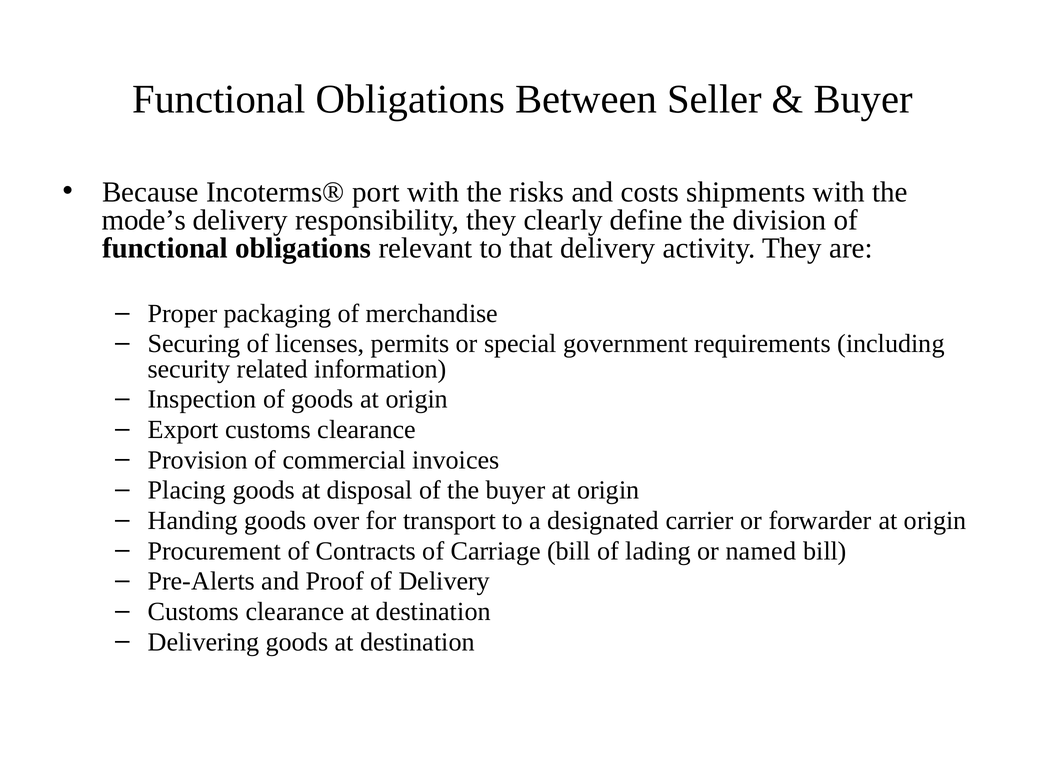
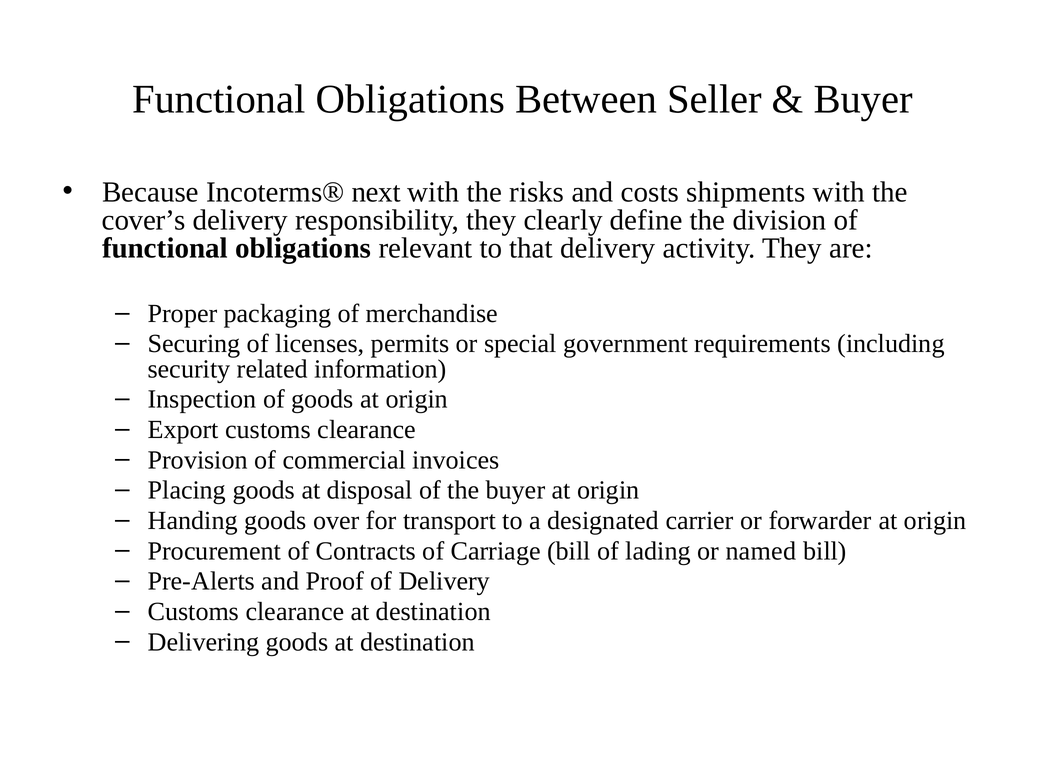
port: port -> next
mode’s: mode’s -> cover’s
